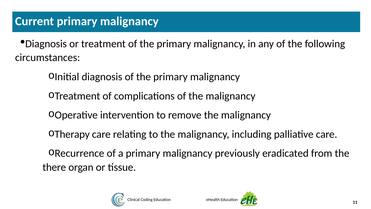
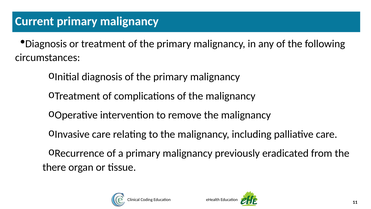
Therapy: Therapy -> Invasive
